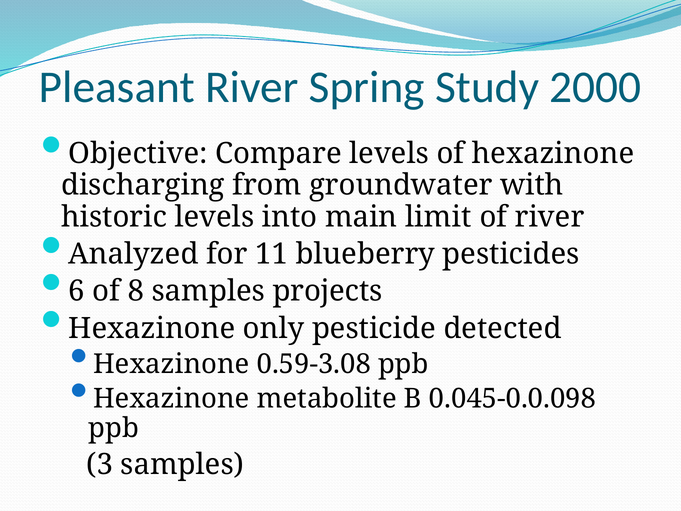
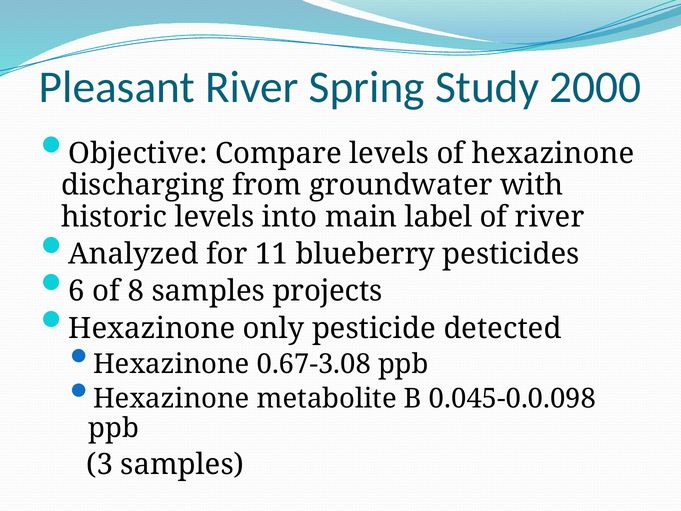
limit: limit -> label
0.59-3.08: 0.59-3.08 -> 0.67-3.08
